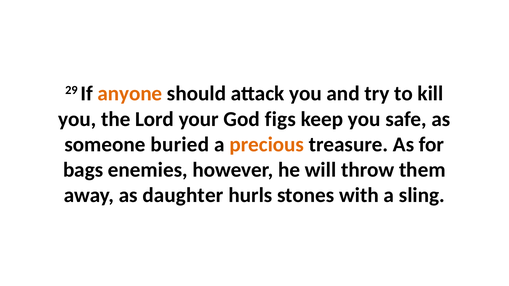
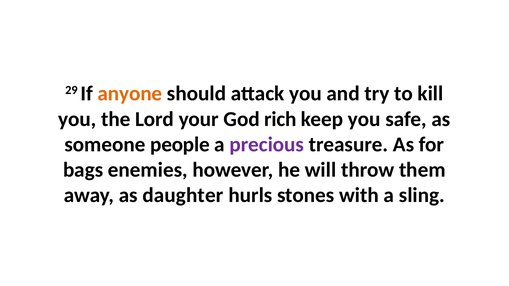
figs: figs -> rich
buried: buried -> people
precious colour: orange -> purple
